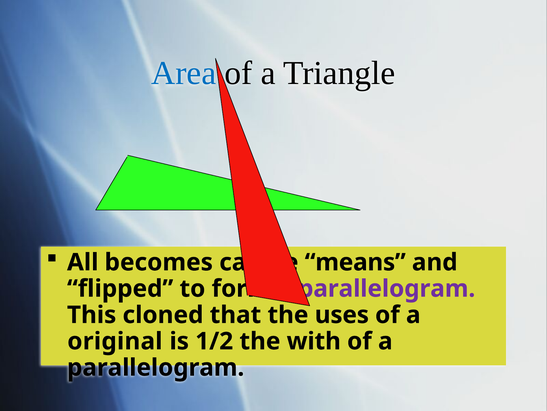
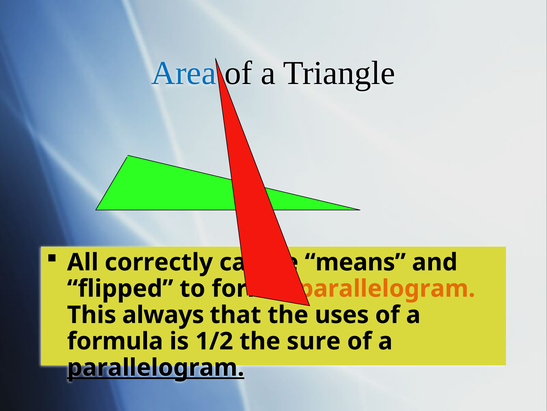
becomes: becomes -> correctly
parallelogram at (387, 288) colour: purple -> orange
cloned: cloned -> always
original: original -> formula
with: with -> sure
parallelogram at (156, 367) underline: none -> present
